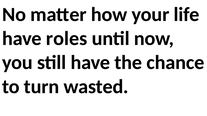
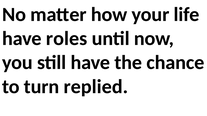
wasted: wasted -> replied
